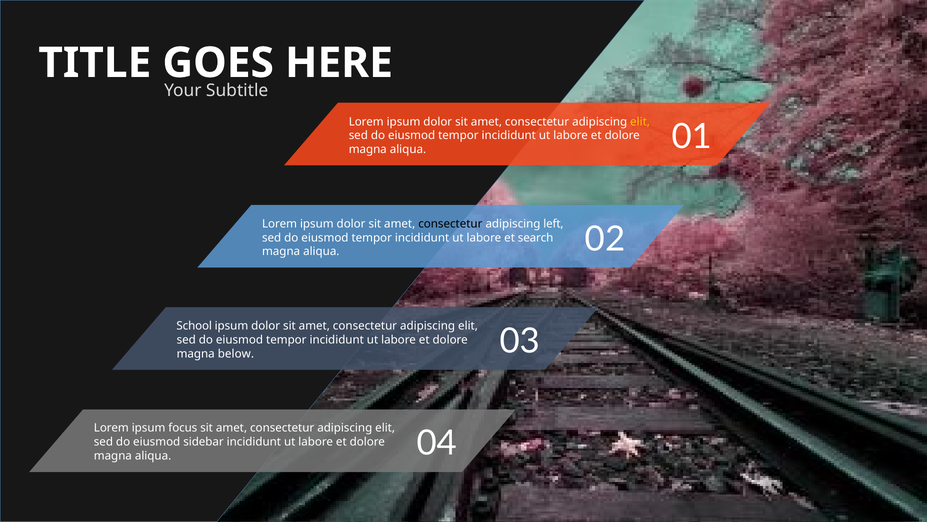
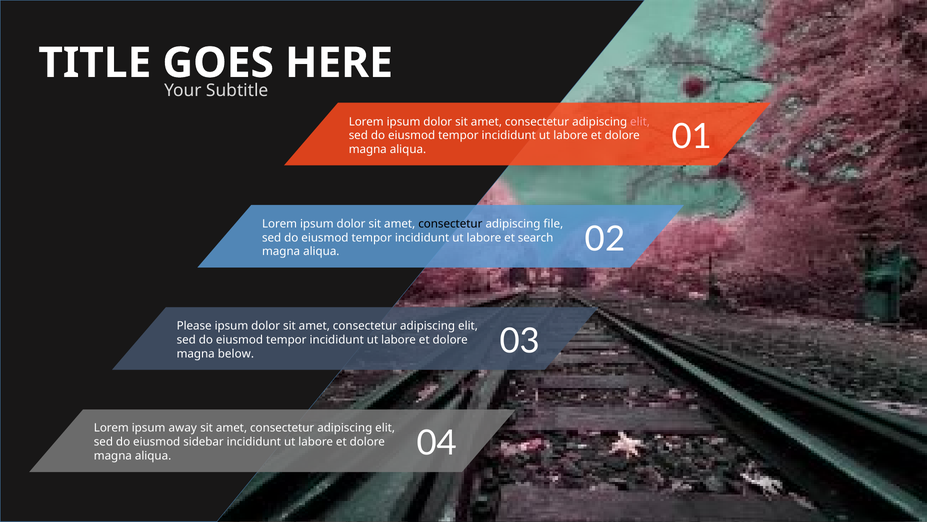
elit at (640, 122) colour: yellow -> pink
left: left -> file
School: School -> Please
focus: focus -> away
